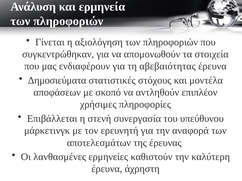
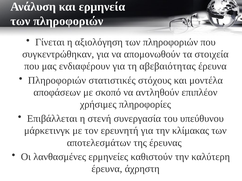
Δημοσιεύματα at (57, 81): Δημοσιεύματα -> Πληροφοριών
αναφορά: αναφορά -> κλίμακας
